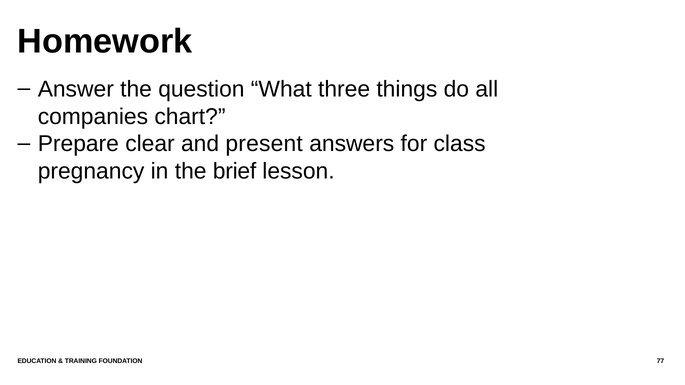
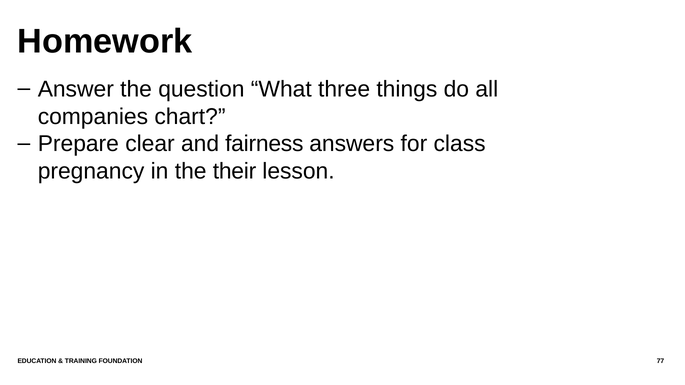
present: present -> fairness
brief: brief -> their
